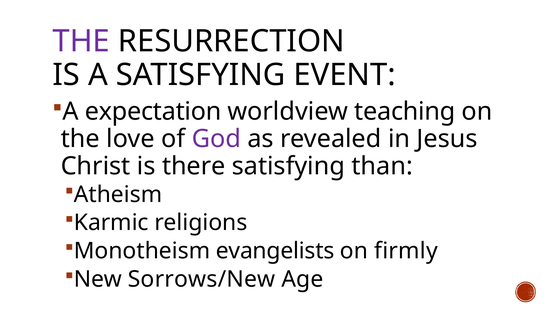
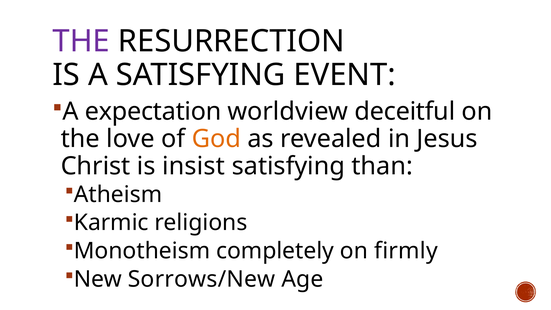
teaching: teaching -> deceitful
God colour: purple -> orange
there: there -> insist
evangelists: evangelists -> completely
